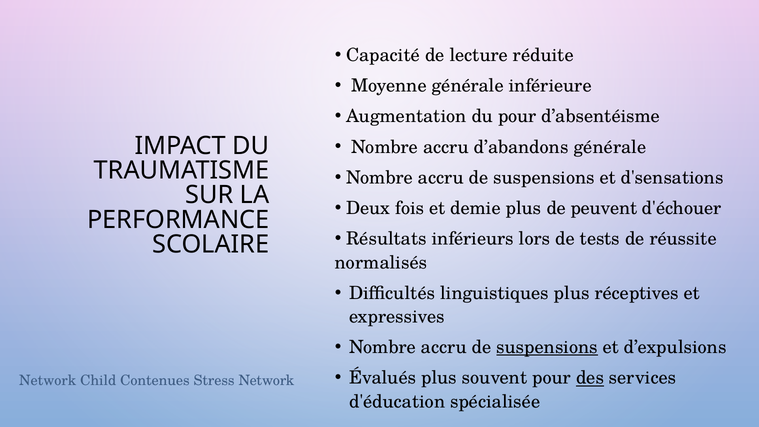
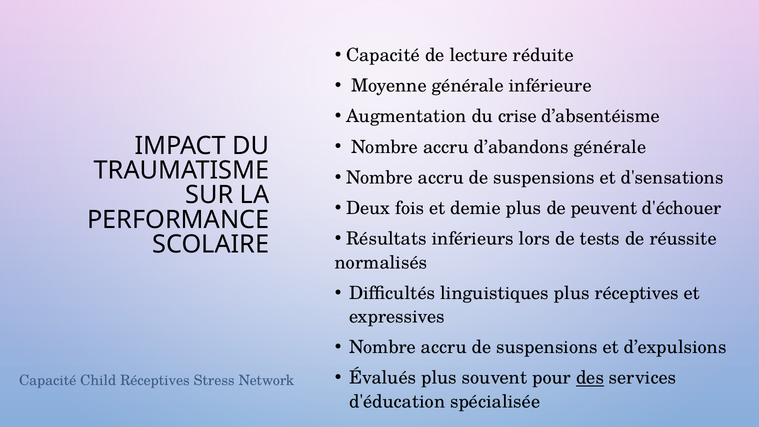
du pour: pour -> crise
suspensions at (547, 347) underline: present -> none
Network at (48, 380): Network -> Capacité
Child Contenues: Contenues -> Réceptives
